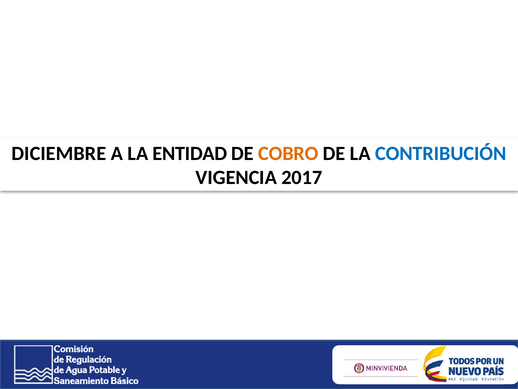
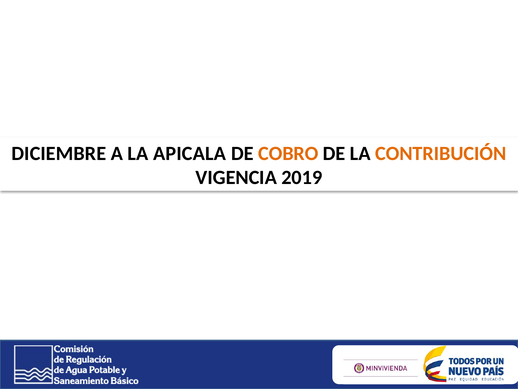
ENTIDAD: ENTIDAD -> APICALA
CONTRIBUCIÓN colour: blue -> orange
2017: 2017 -> 2019
